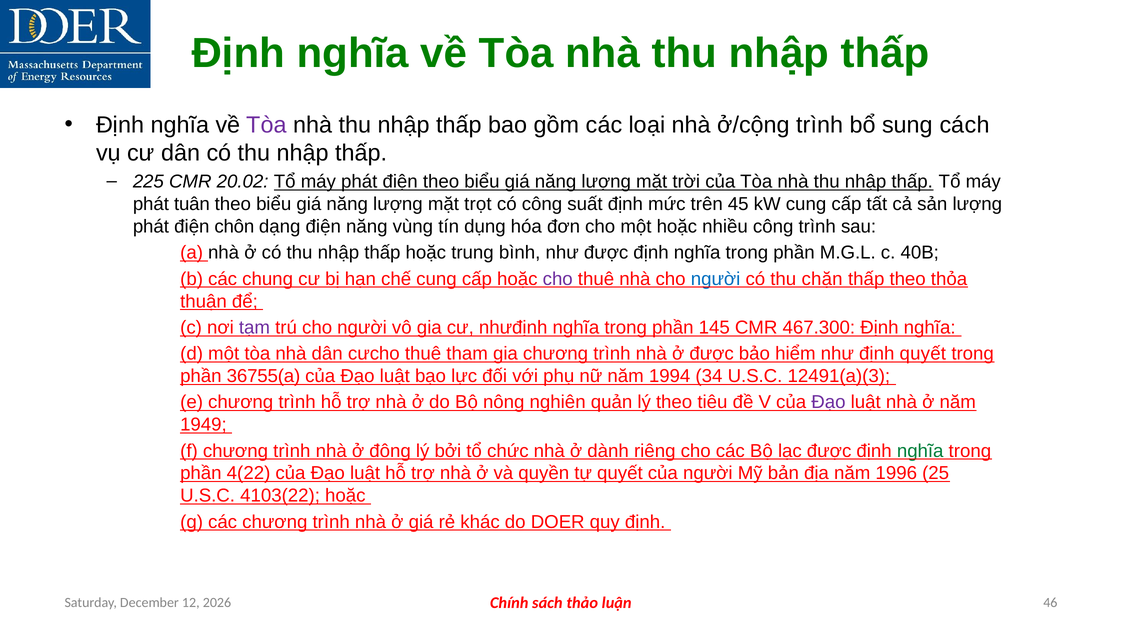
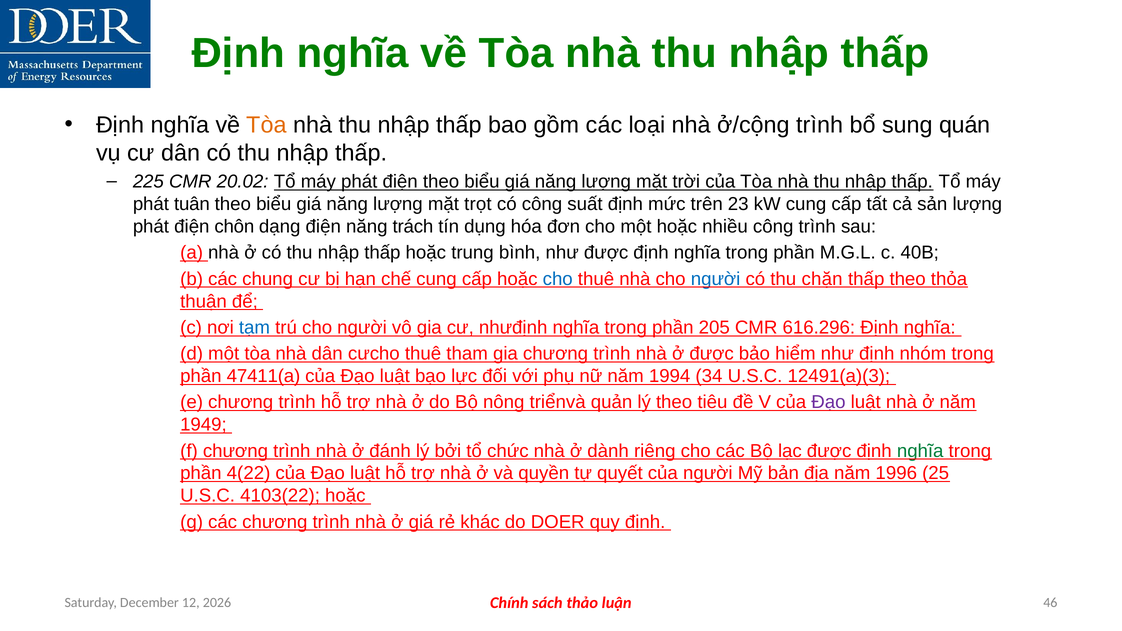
Tòa at (267, 125) colour: purple -> orange
cách: cách -> quán
45: 45 -> 23
vùng: vùng -> trách
cho at (558, 279) colour: purple -> blue
tạm colour: purple -> blue
145: 145 -> 205
467.300: 467.300 -> 616.296
định quyết: quyết -> nhóm
36755(a: 36755(a -> 47411(a
nghiên: nghiên -> triểnvà
đông: đông -> đánh
